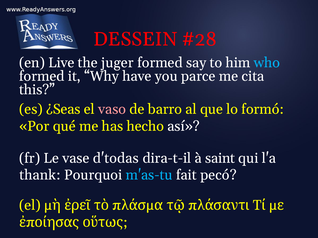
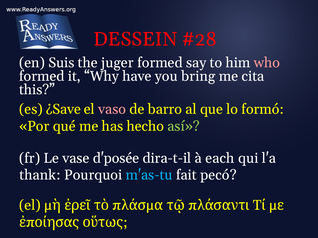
Live: Live -> Suis
who colour: light blue -> pink
parce: parce -> bring
¿Seas: ¿Seas -> ¿Save
así colour: white -> light green
d'todas: d'todas -> d'posée
saint: saint -> each
